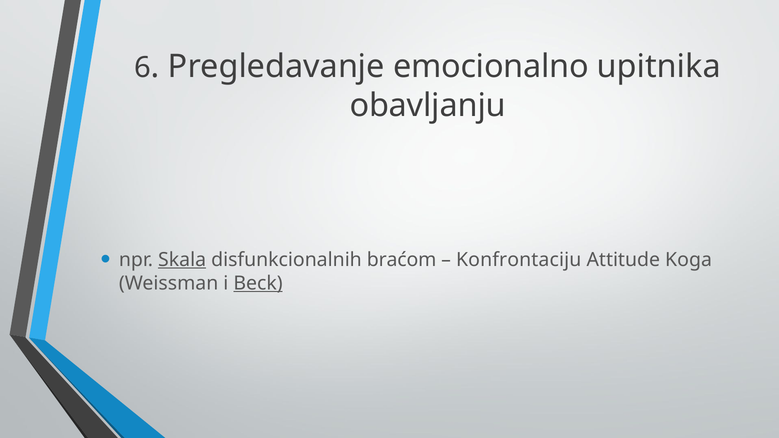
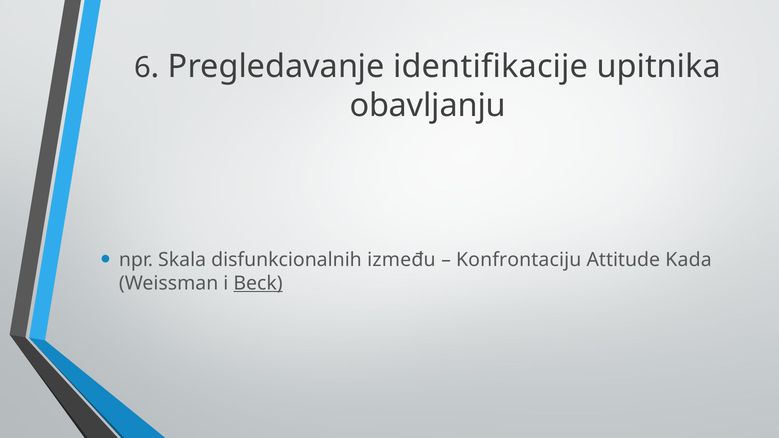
emocionalno: emocionalno -> identifikacije
Skala underline: present -> none
braćom: braćom -> između
Koga: Koga -> Kada
